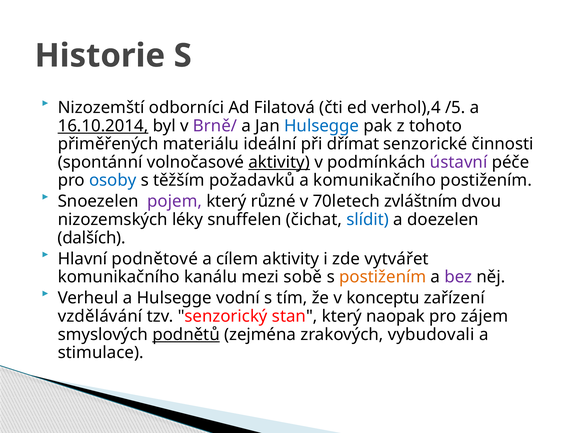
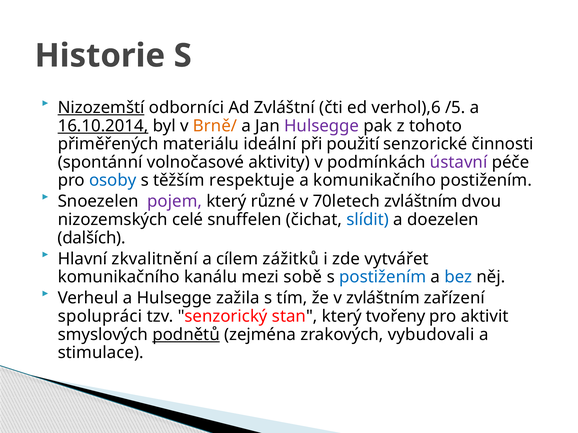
Nizozemští underline: none -> present
Filatová: Filatová -> Zvláštní
verhol),4: verhol),4 -> verhol),6
Brně/ colour: purple -> orange
Hulsegge at (322, 126) colour: blue -> purple
dřímat: dřímat -> použití
aktivity at (279, 162) underline: present -> none
požadavků: požadavků -> respektuje
léky: léky -> celé
podnětové: podnětové -> zkvalitnění
cílem aktivity: aktivity -> zážitků
postižením at (383, 277) colour: orange -> blue
bez colour: purple -> blue
vodní: vodní -> zažila
v konceptu: konceptu -> zvláštním
vzdělávání: vzdělávání -> spolupráci
naopak: naopak -> tvořeny
zájem: zájem -> aktivit
